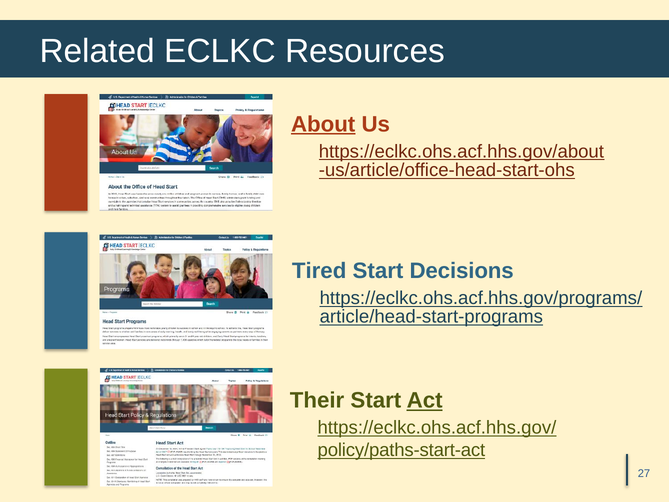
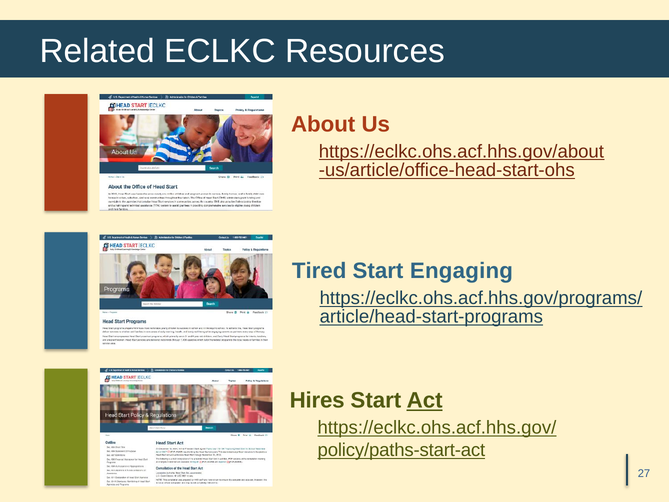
About underline: present -> none
Decisions: Decisions -> Engaging
Their: Their -> Hires
